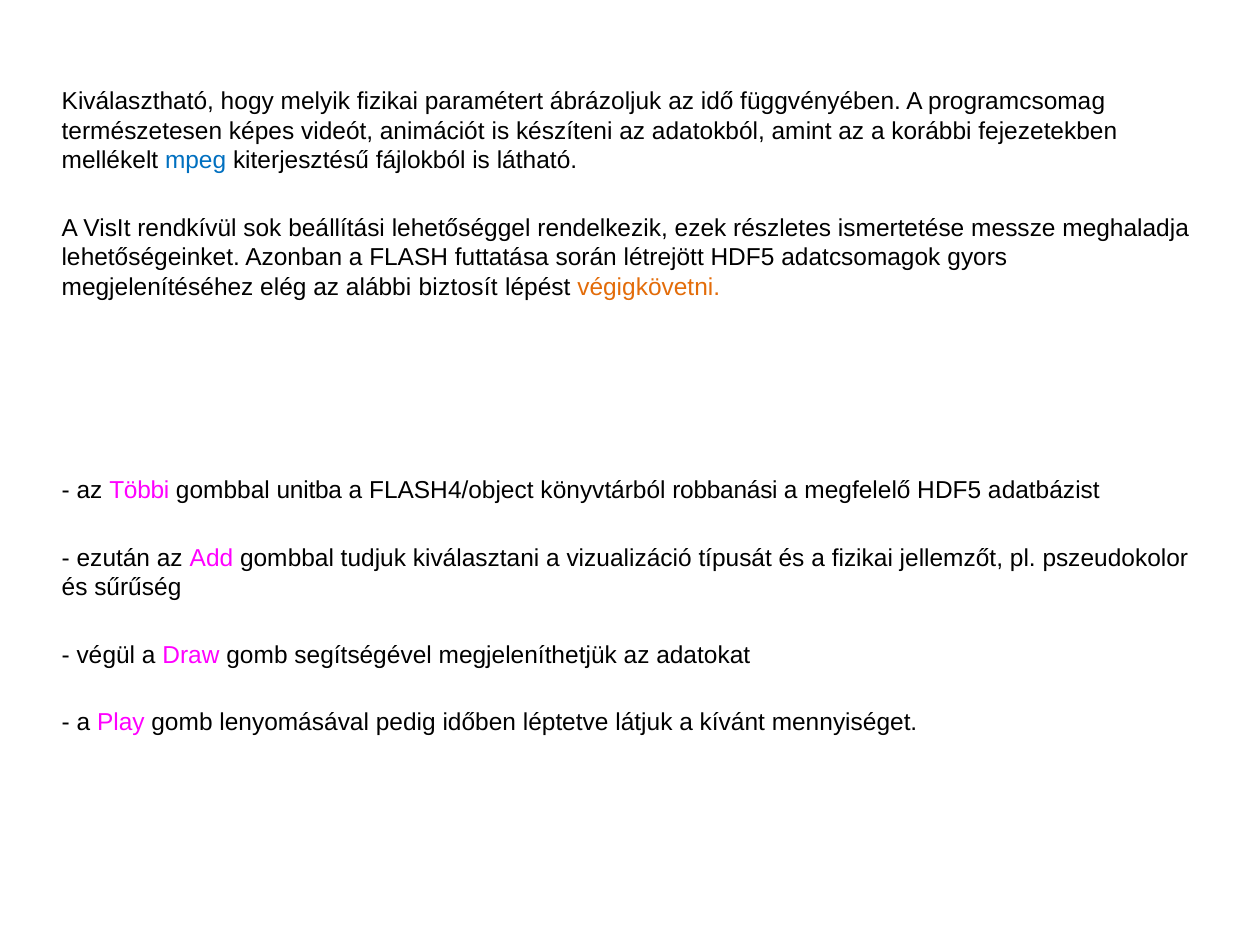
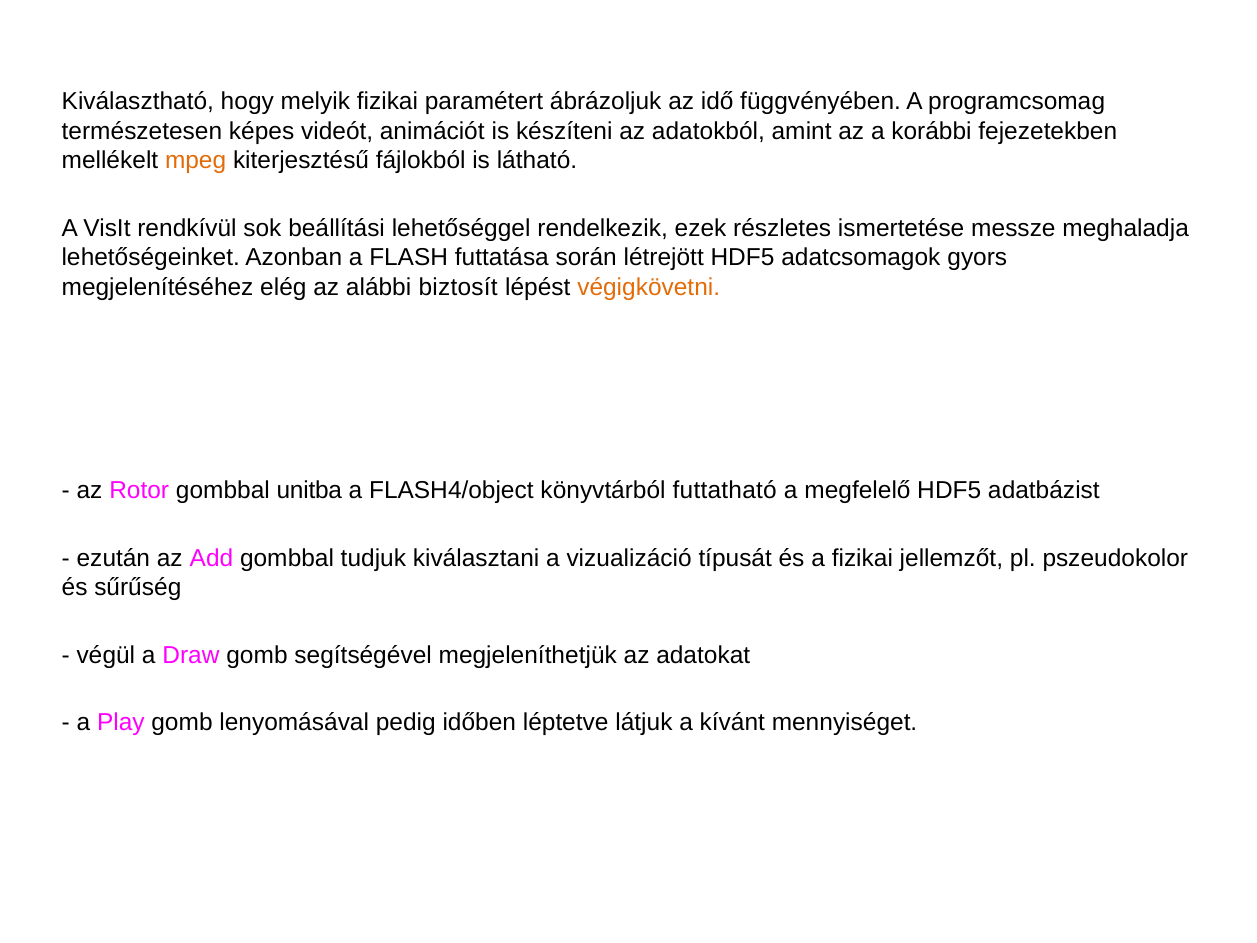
mpeg colour: blue -> orange
Többi: Többi -> Rotor
robbanási: robbanási -> futtatható
